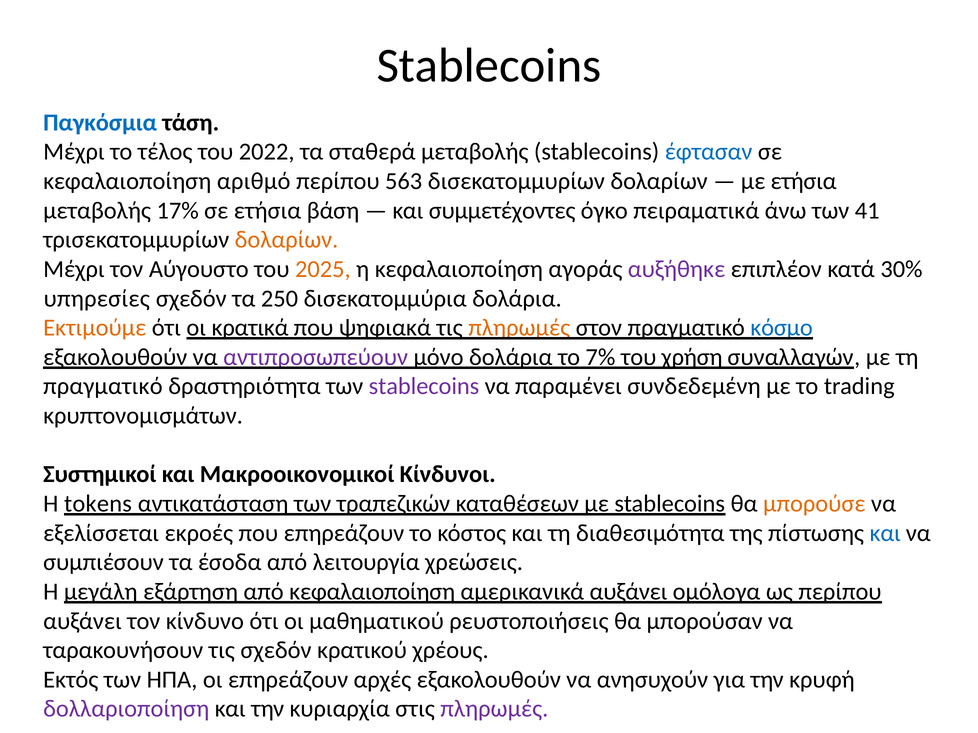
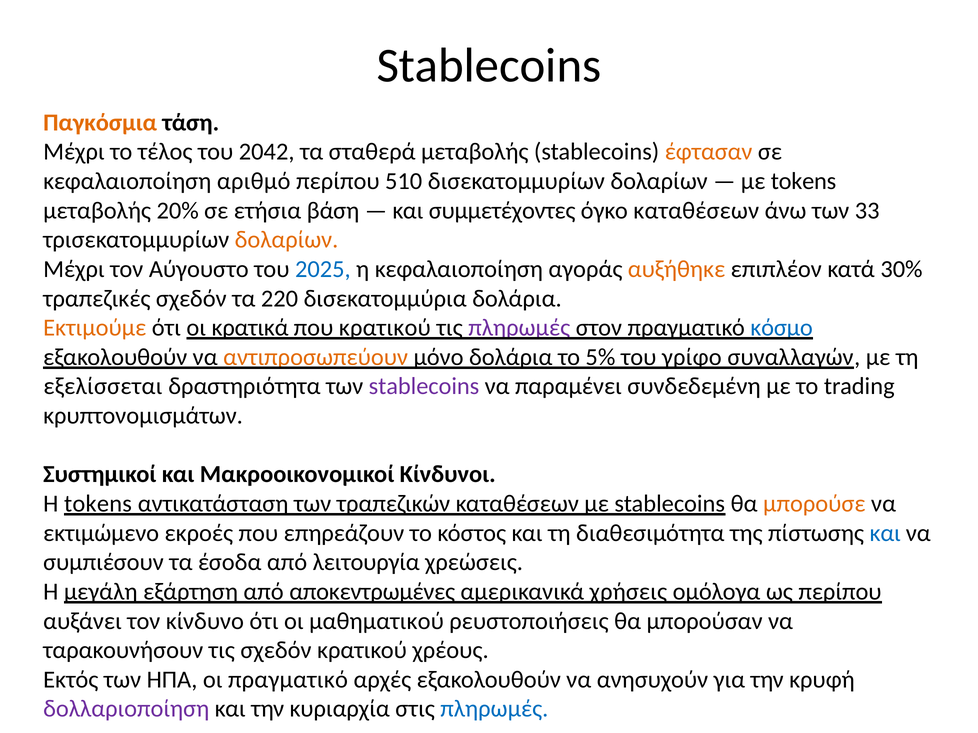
Παγκόσμια colour: blue -> orange
2022: 2022 -> 2042
έφτασαν colour: blue -> orange
563: 563 -> 510
με ετήσια: ετήσια -> tokens
17%: 17% -> 20%
όγκο πειραματικά: πειραματικά -> καταθέσεων
41: 41 -> 33
2025 colour: orange -> blue
αυξήθηκε colour: purple -> orange
υπηρεσίες: υπηρεσίες -> τραπεζικές
250: 250 -> 220
που ψηφιακά: ψηφιακά -> κρατικού
πληρωμές at (519, 328) colour: orange -> purple
αντιπροσωπεύουν colour: purple -> orange
7%: 7% -> 5%
χρήση: χρήση -> γρίφο
πραγματικό at (103, 387): πραγματικό -> εξελίσσεται
εξελίσσεται: εξελίσσεται -> εκτιμώμενο
από κεφαλαιοποίηση: κεφαλαιοποίηση -> αποκεντρωμένες
αμερικανικά αυξάνει: αυξάνει -> χρήσεις
οι επηρεάζουν: επηρεάζουν -> πραγματικό
πληρωμές at (494, 709) colour: purple -> blue
